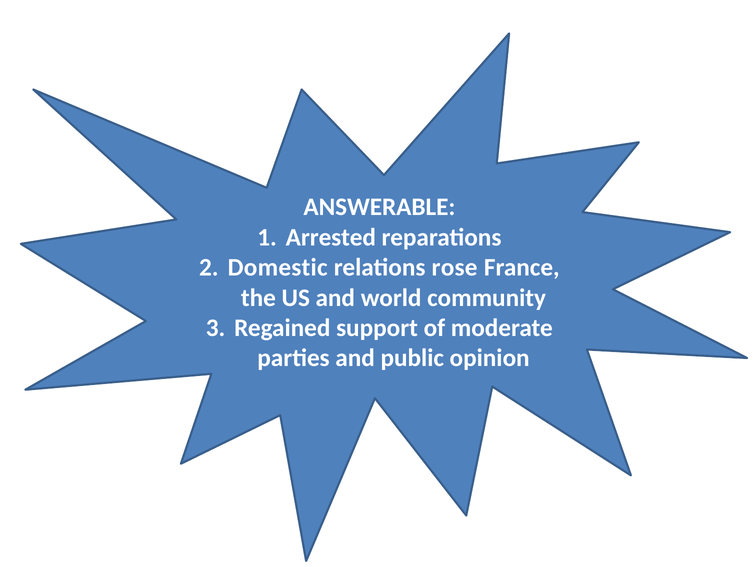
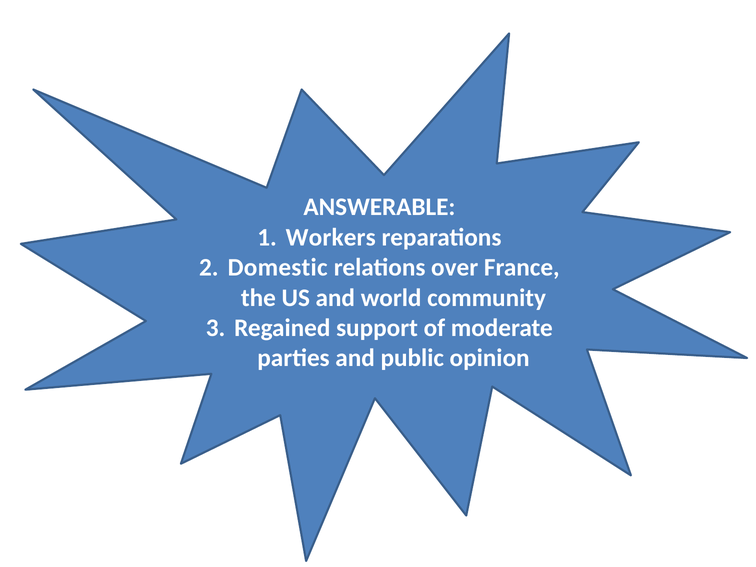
Arrested: Arrested -> Workers
rose: rose -> over
